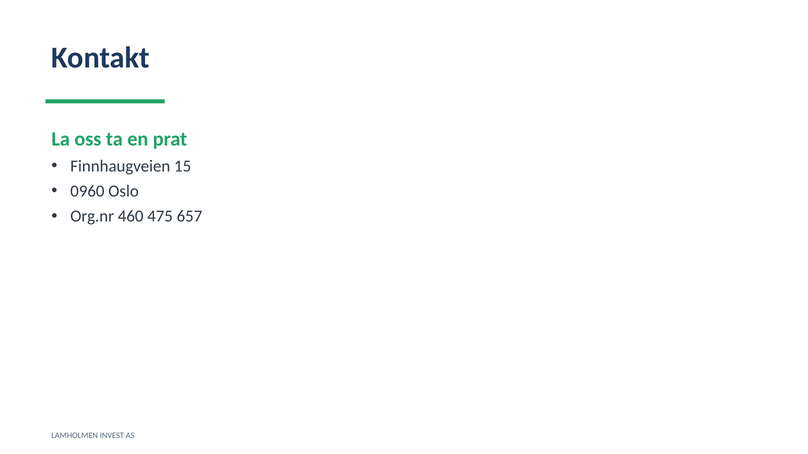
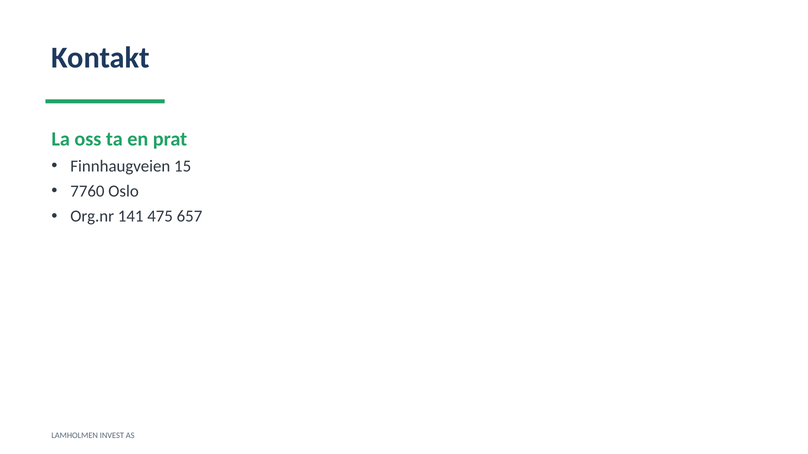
0960: 0960 -> 7760
460: 460 -> 141
